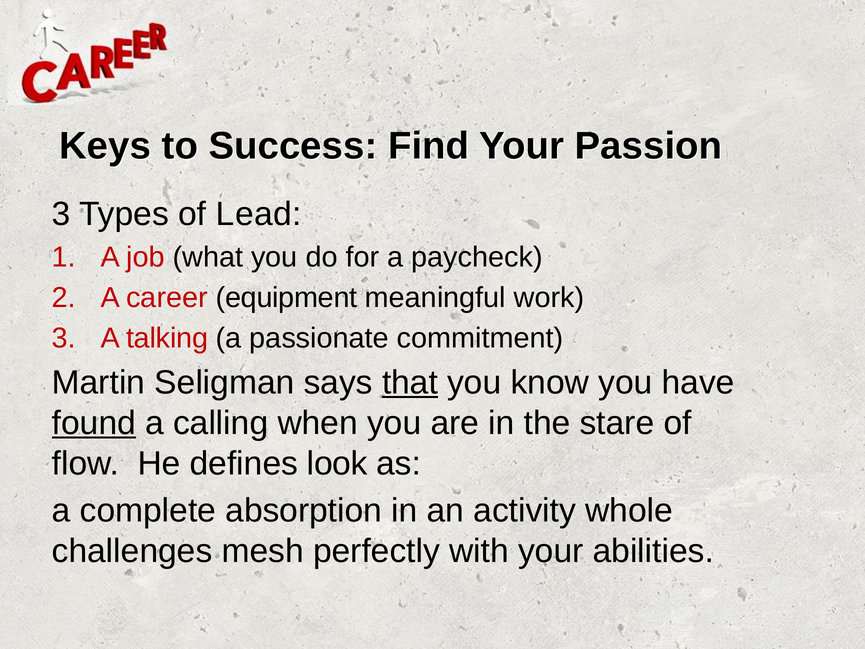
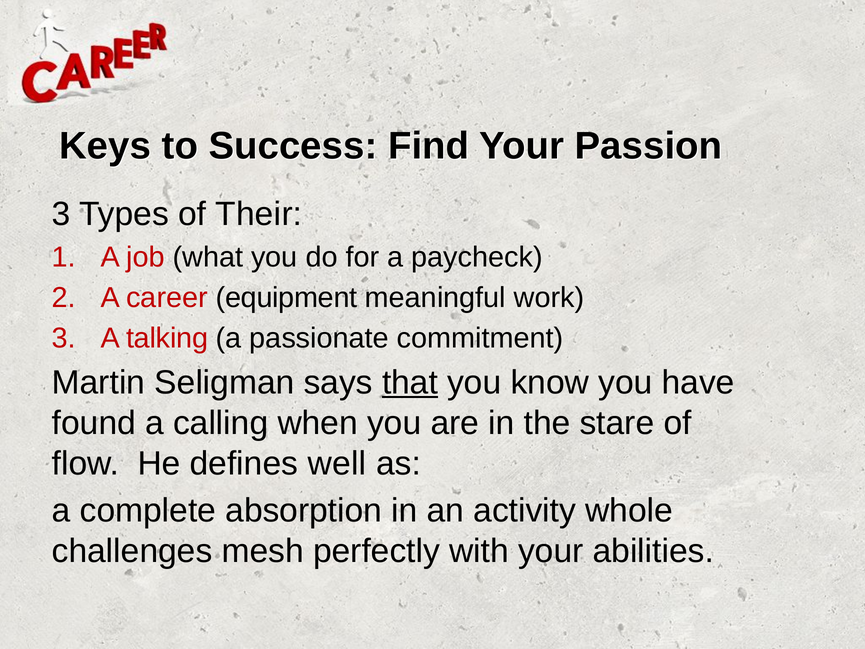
Lead: Lead -> Their
found underline: present -> none
look: look -> well
